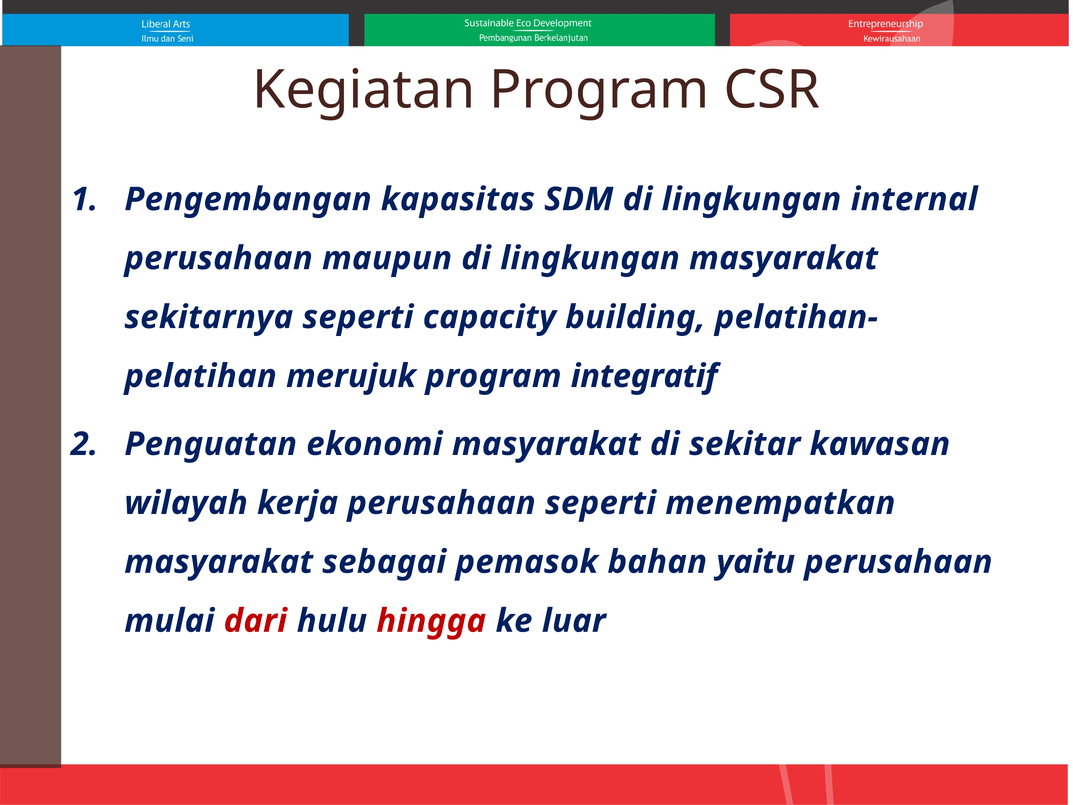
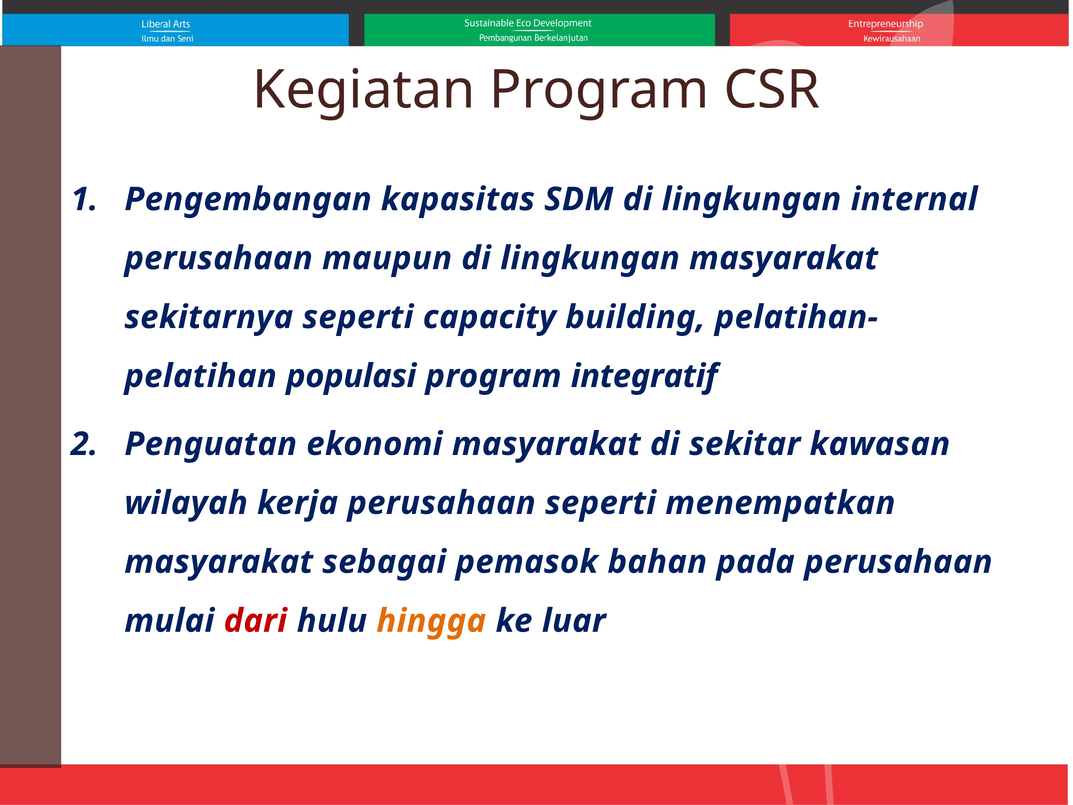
merujuk: merujuk -> populasi
yaitu: yaitu -> pada
hingga colour: red -> orange
